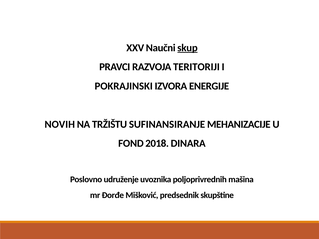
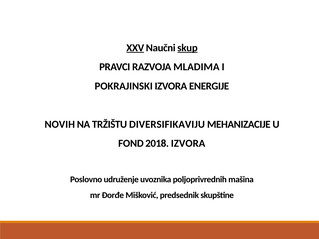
XXV underline: none -> present
TERITORIJI: TERITORIJI -> MLADIMA
SUFINANSIRANJE: SUFINANSIRANJE -> DIVERSIFIKAVIJU
2018 DINARA: DINARA -> IZVORA
